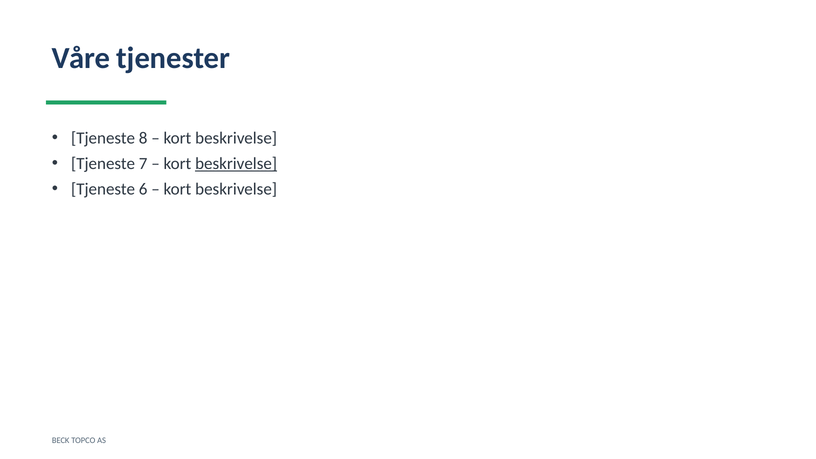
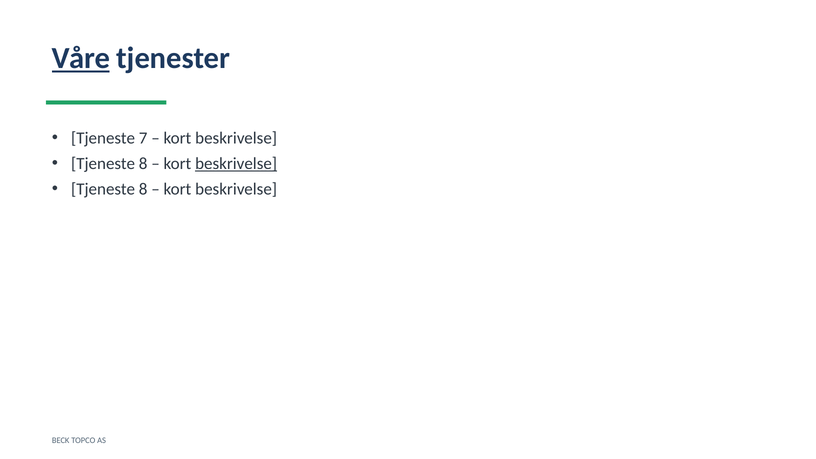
Våre underline: none -> present
8: 8 -> 7
7 at (143, 164): 7 -> 8
6 at (143, 189): 6 -> 8
